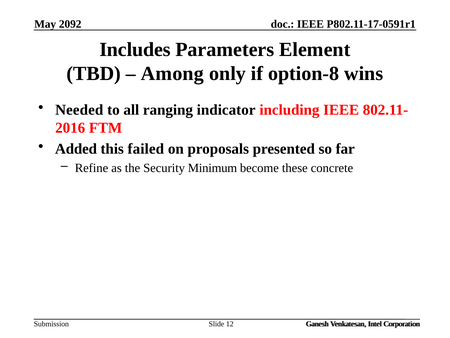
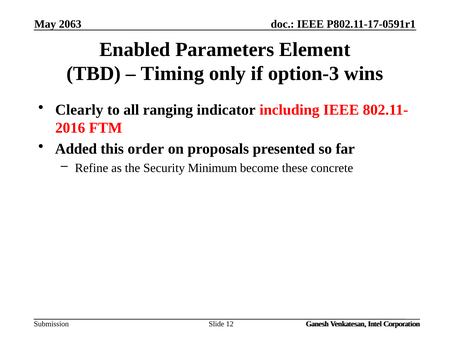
2092: 2092 -> 2063
Includes: Includes -> Enabled
Among: Among -> Timing
option-8: option-8 -> option-3
Needed: Needed -> Clearly
failed: failed -> order
